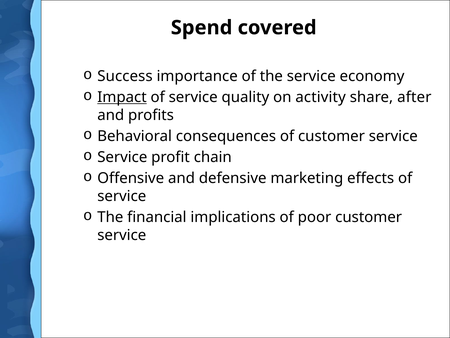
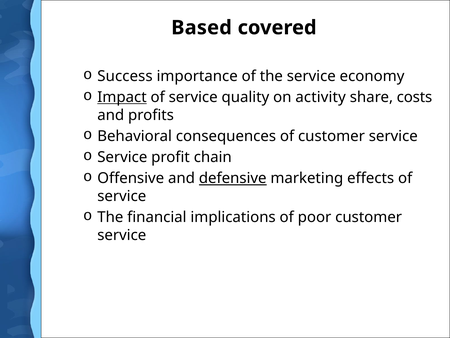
Spend: Spend -> Based
after: after -> costs
defensive underline: none -> present
